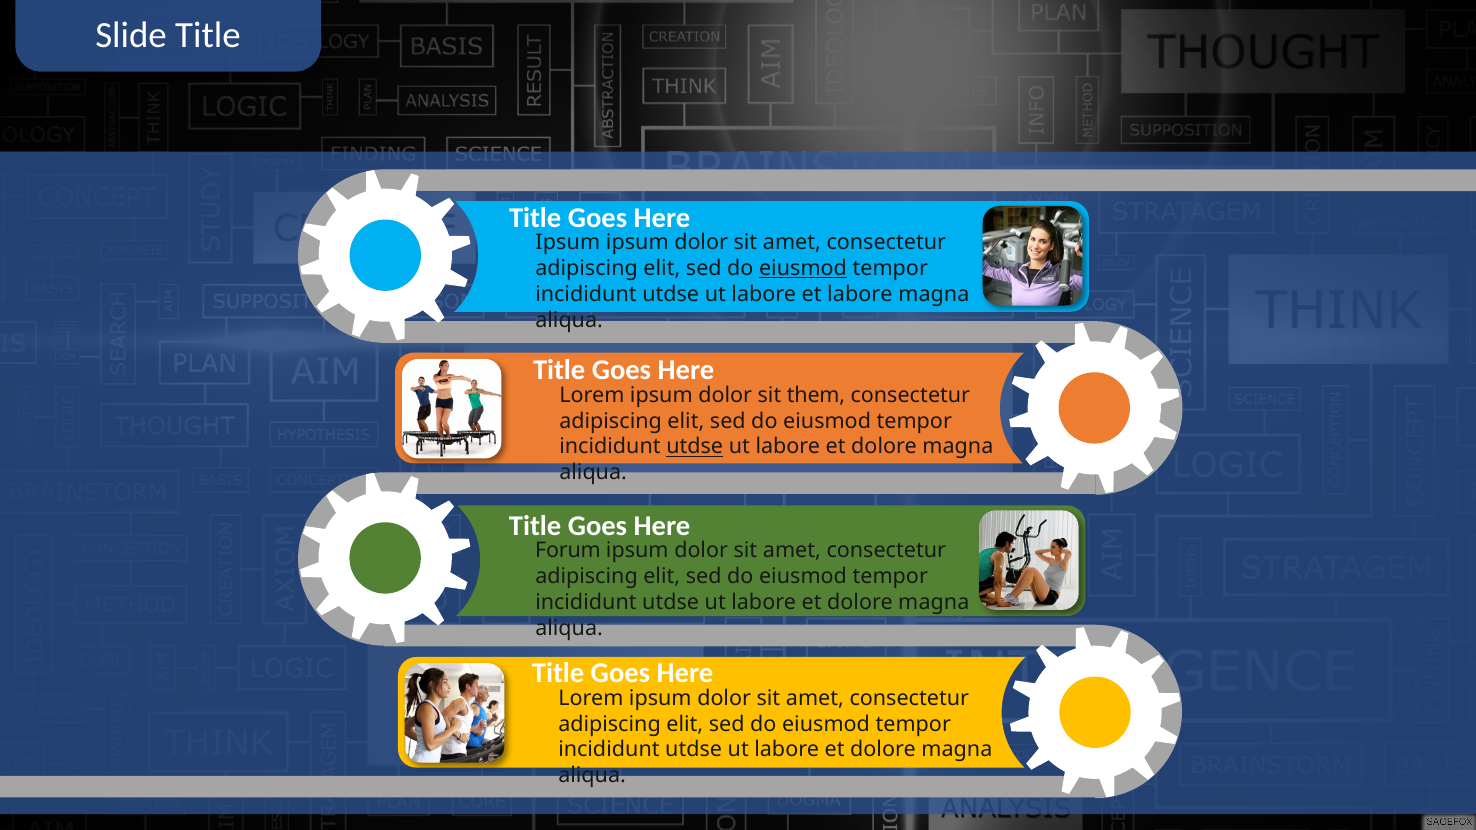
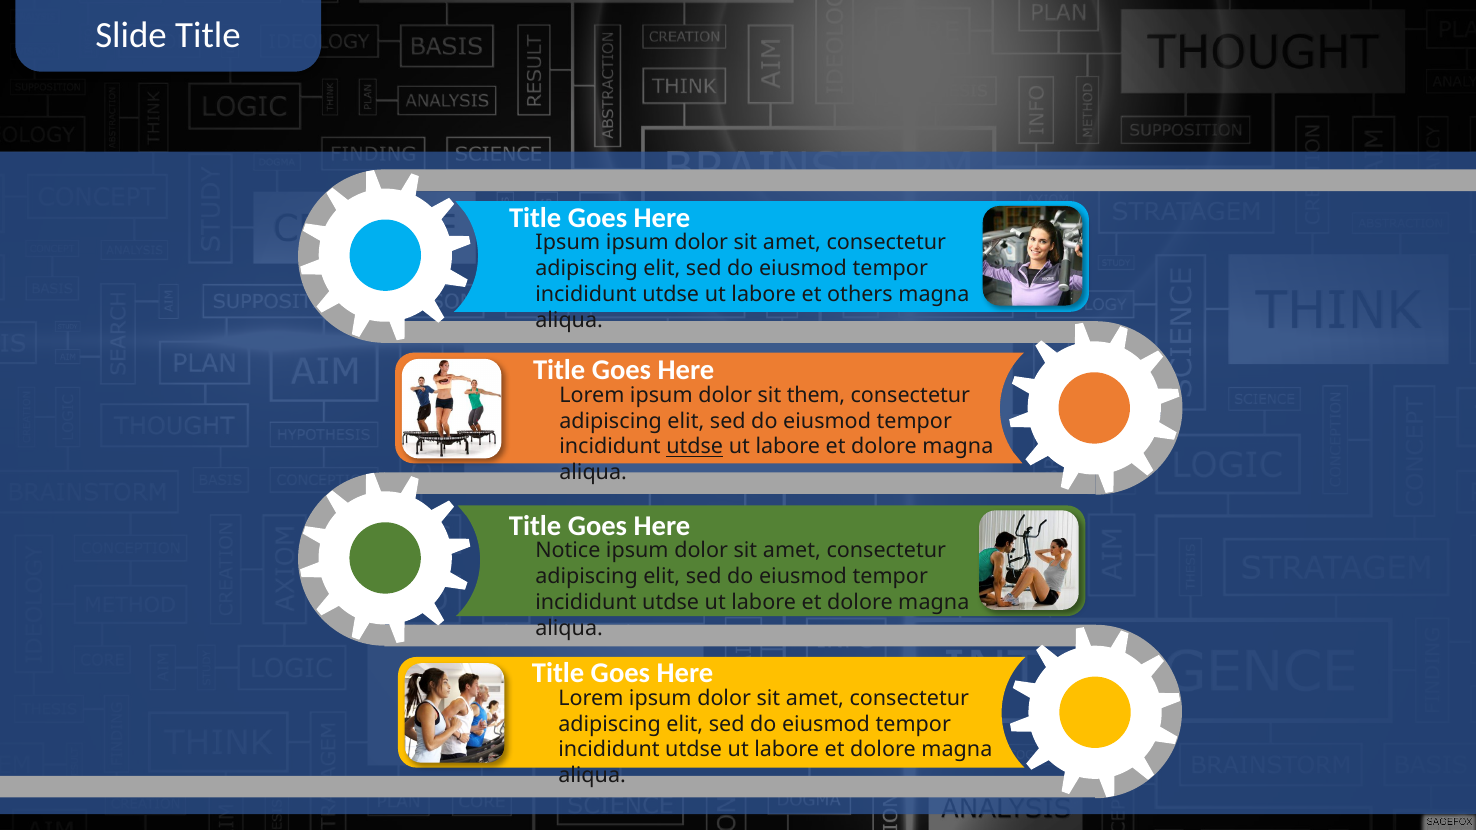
eiusmod at (803, 268) underline: present -> none
et labore: labore -> others
Forum: Forum -> Notice
